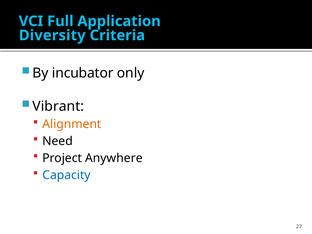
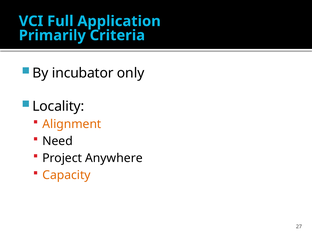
Diversity: Diversity -> Primarily
Vibrant: Vibrant -> Locality
Capacity colour: blue -> orange
